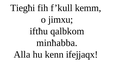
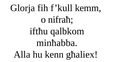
Tiegħi: Tiegħi -> Glorja
jimxu: jimxu -> nifraħ
ifejjaqx: ifejjaqx -> għaliex
